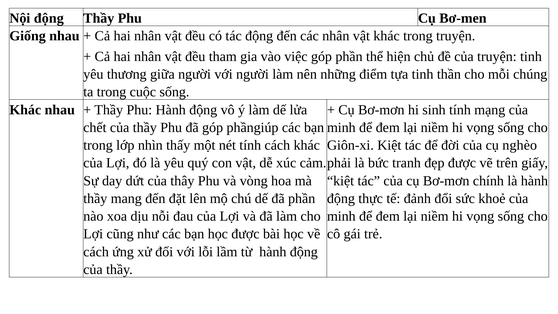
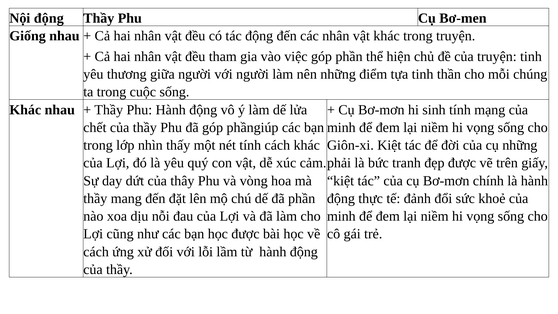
cụ nghèo: nghèo -> những
